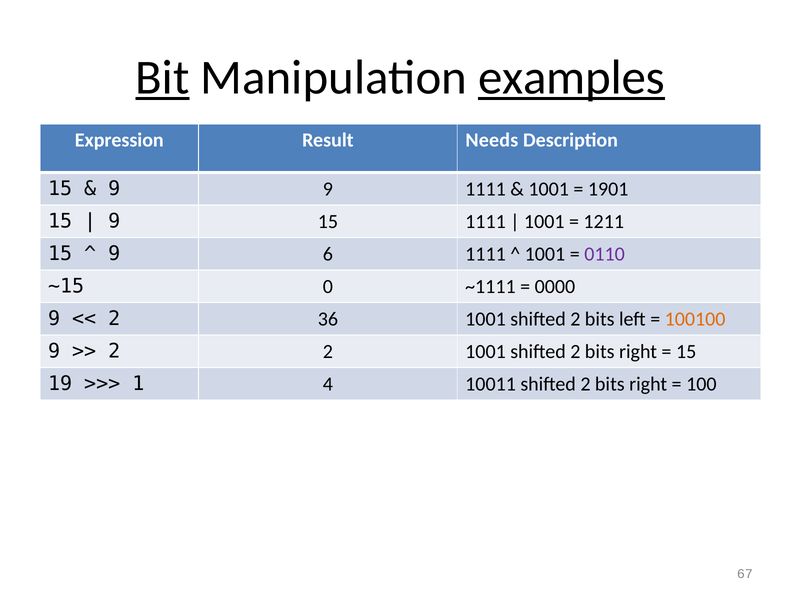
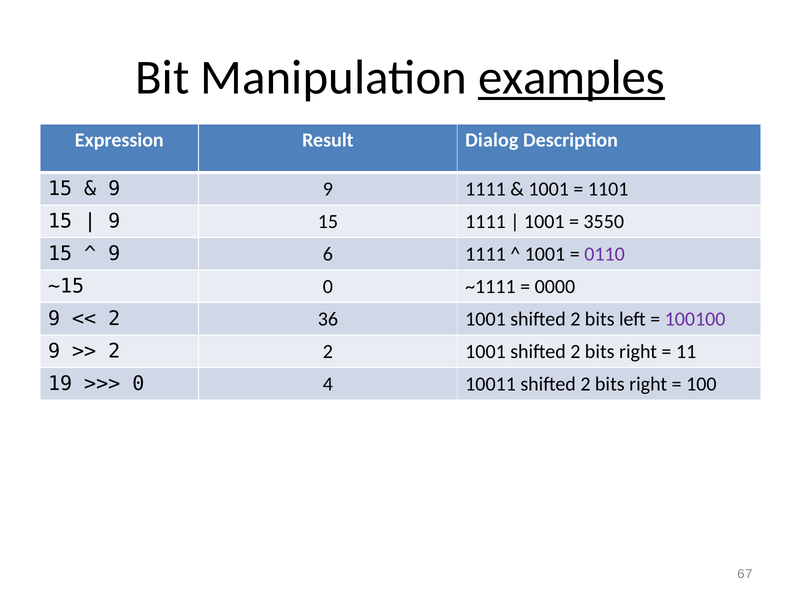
Bit underline: present -> none
Needs: Needs -> Dialog
1901: 1901 -> 1101
1211: 1211 -> 3550
100100 colour: orange -> purple
15 at (686, 352): 15 -> 11
1 at (138, 383): 1 -> 0
